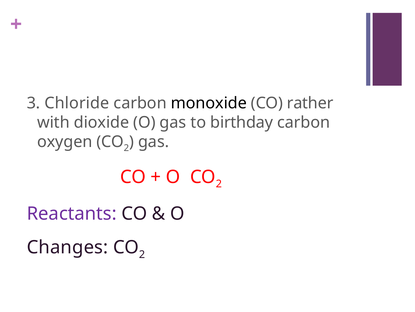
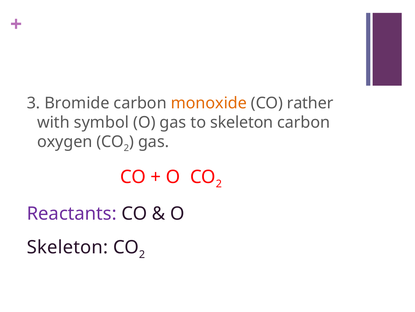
Chloride: Chloride -> Bromide
monoxide colour: black -> orange
dioxide: dioxide -> symbol
to birthday: birthday -> skeleton
Changes at (68, 247): Changes -> Skeleton
